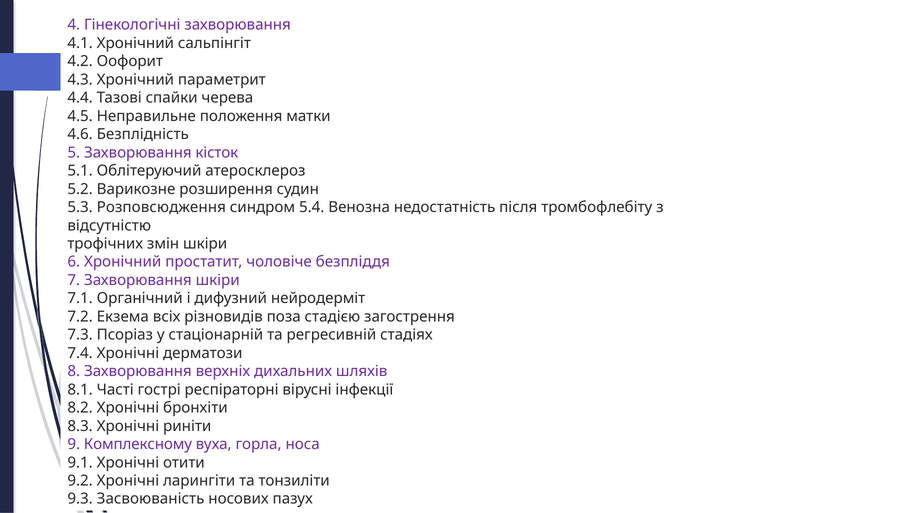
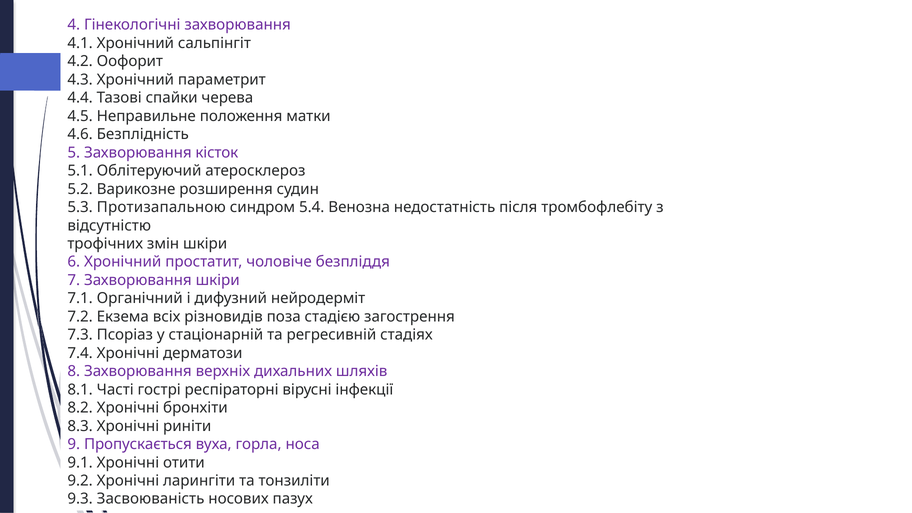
Розповсюдження: Розповсюдження -> Протизапальною
Комплексному: Комплексному -> Пропускається
